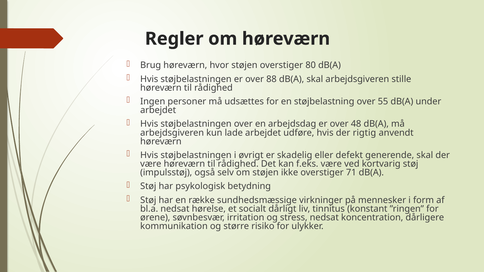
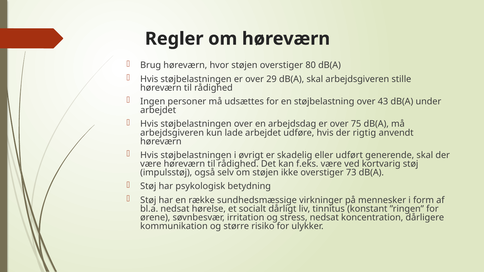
88: 88 -> 29
55: 55 -> 43
48: 48 -> 75
defekt: defekt -> udført
71: 71 -> 73
